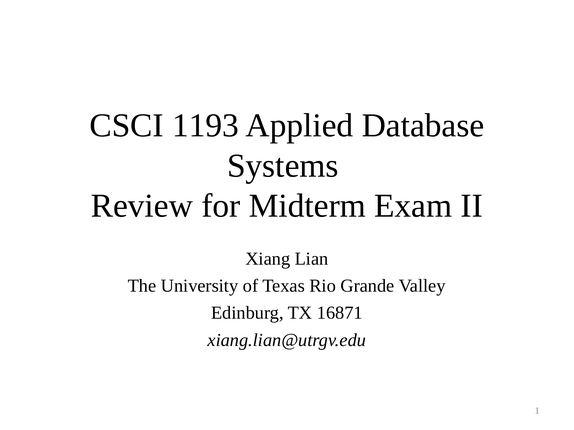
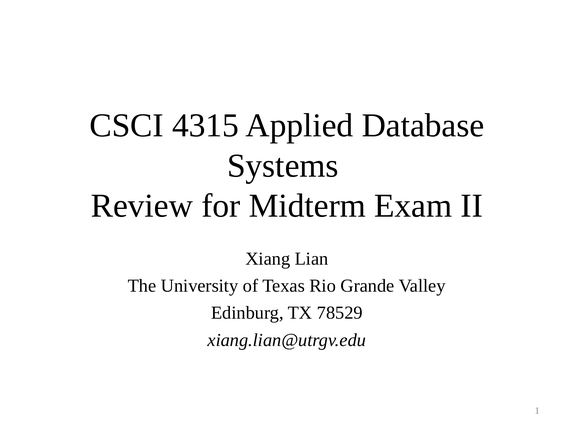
1193: 1193 -> 4315
16871: 16871 -> 78529
